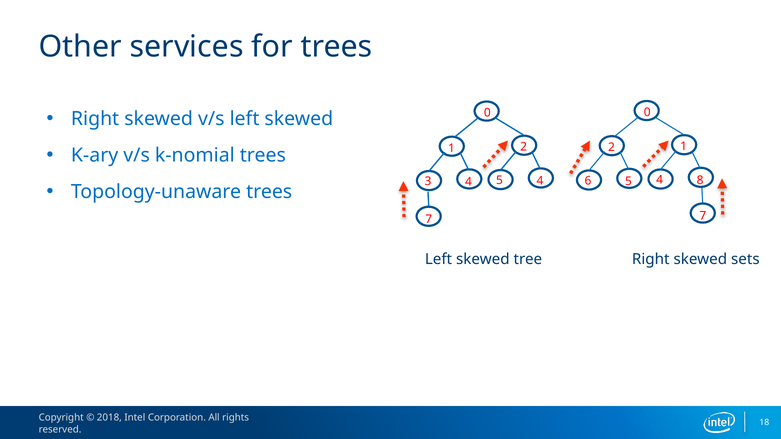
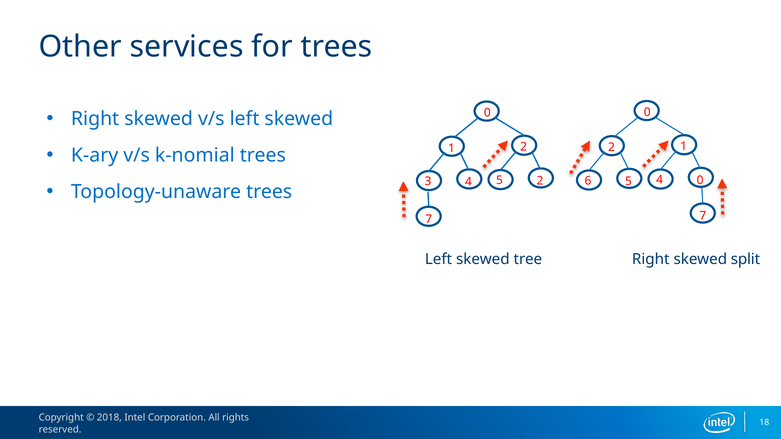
4 8: 8 -> 0
5 4: 4 -> 2
sets: sets -> split
